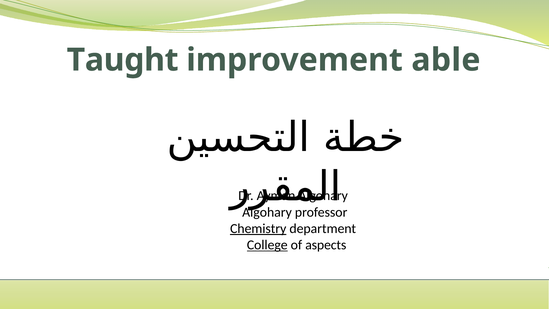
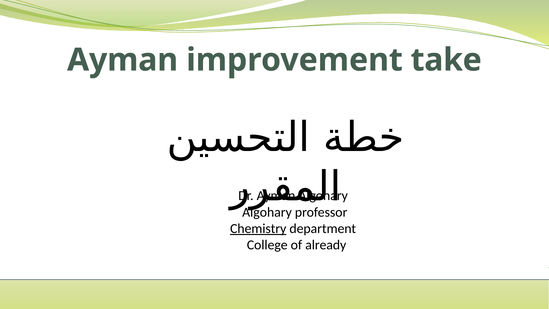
Taught at (123, 60): Taught -> Ayman
able: able -> take
College underline: present -> none
aspects: aspects -> already
